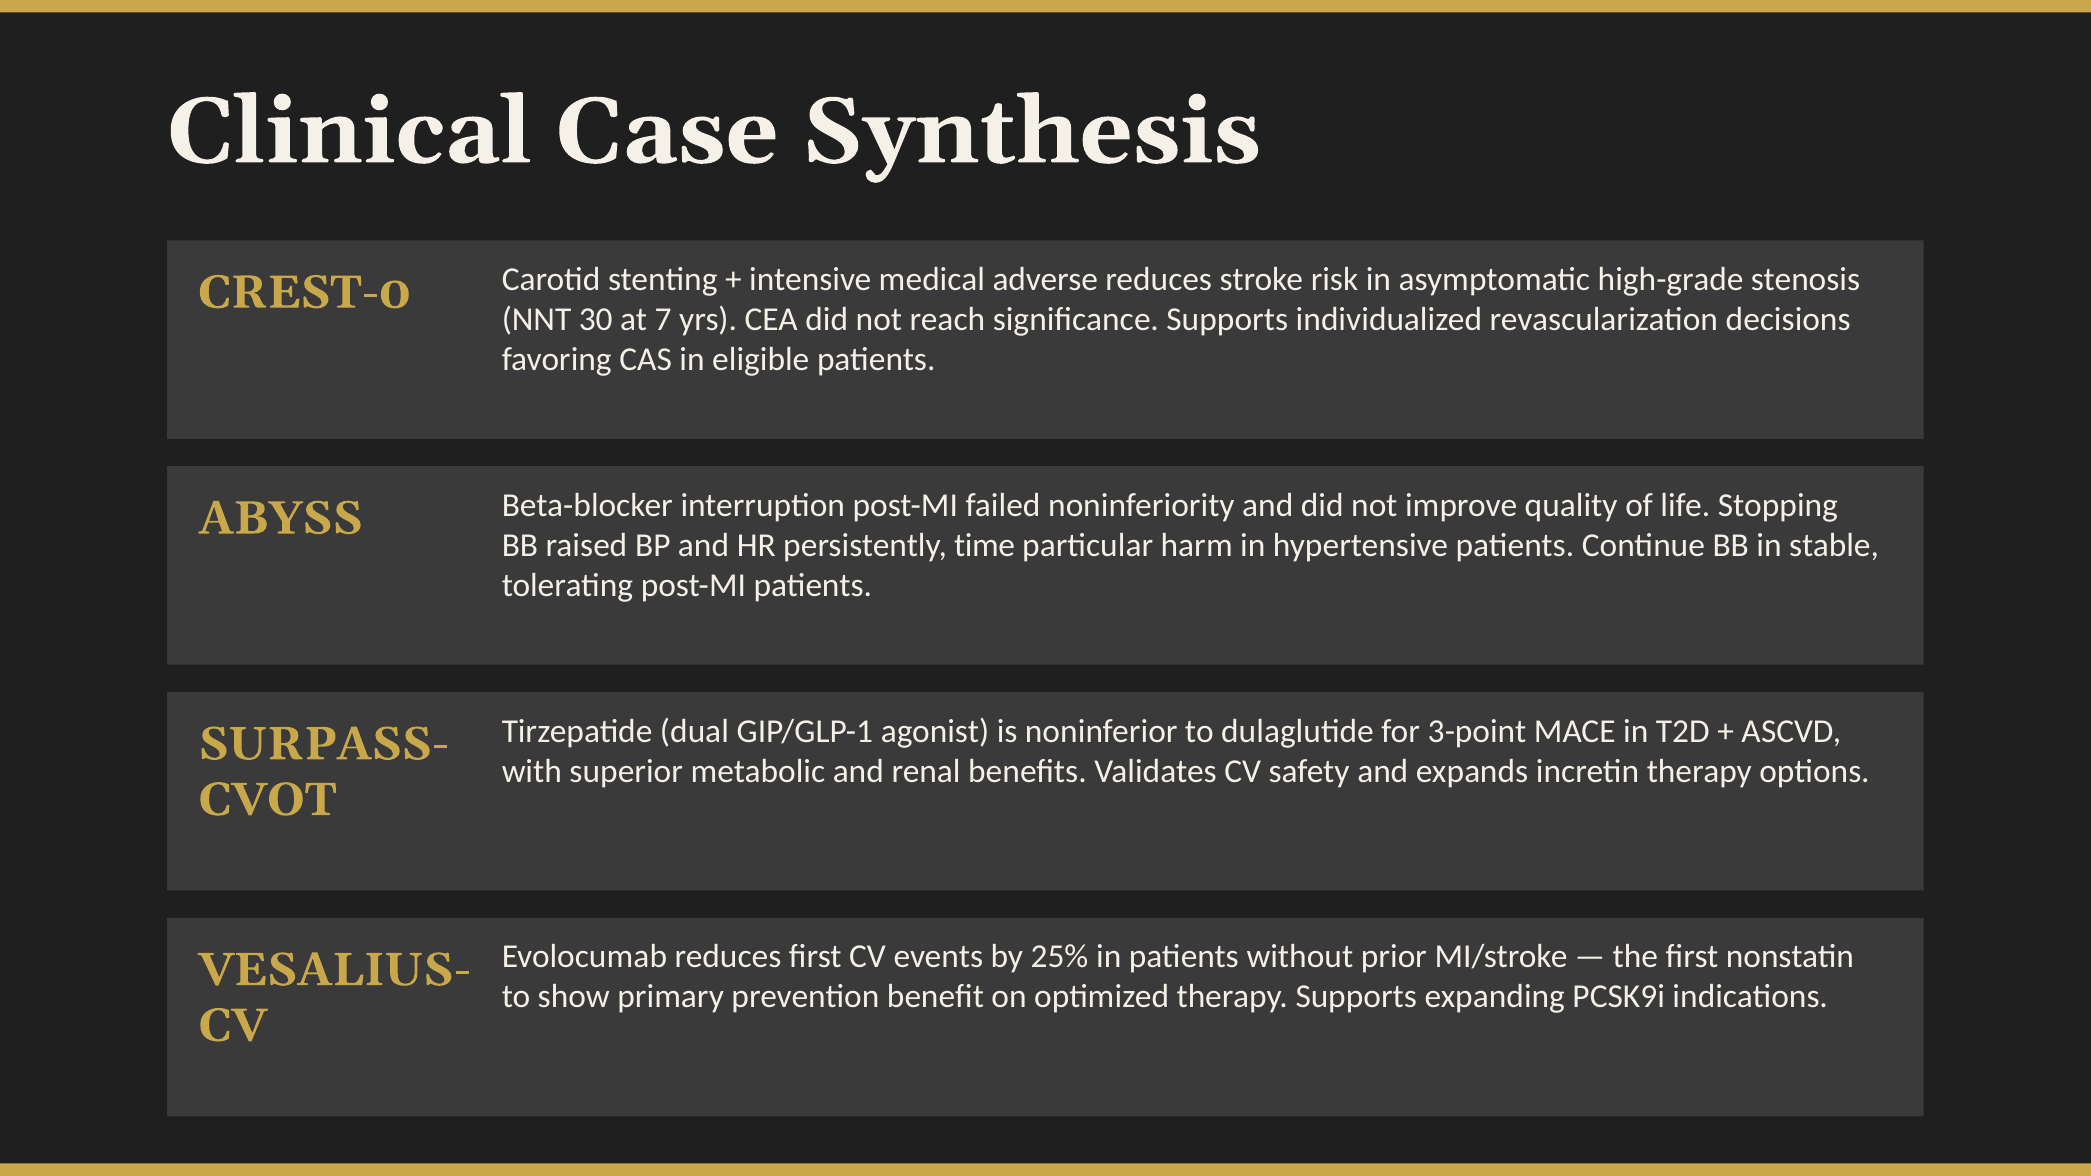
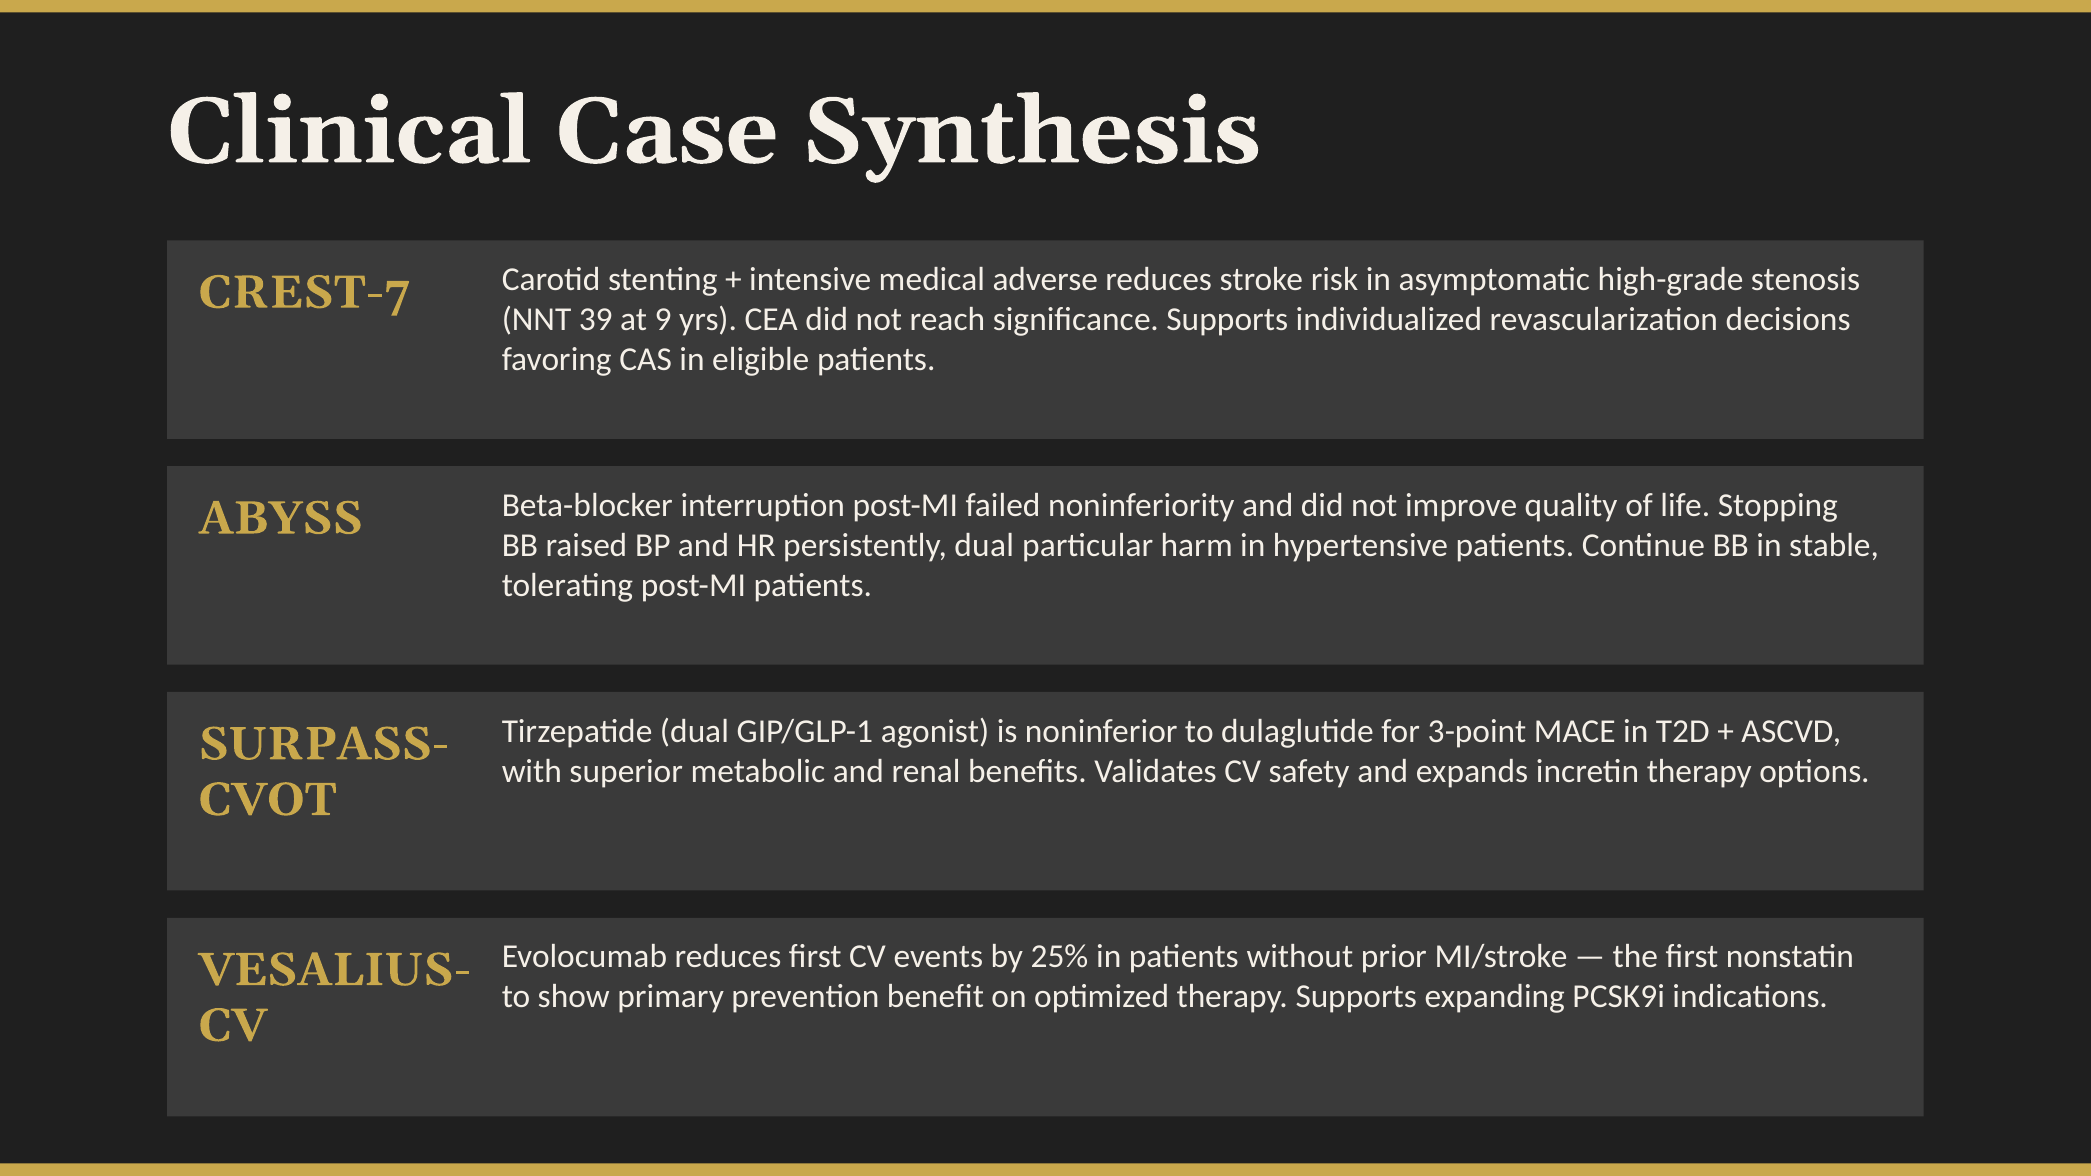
CREST-0: CREST-0 -> CREST-7
30: 30 -> 39
7: 7 -> 9
persistently time: time -> dual
